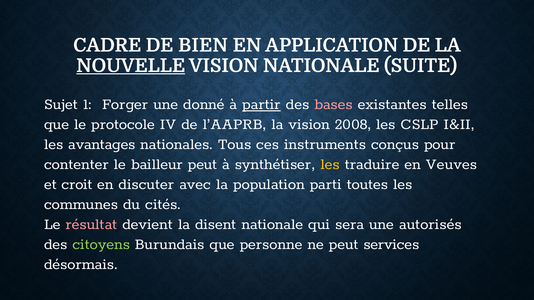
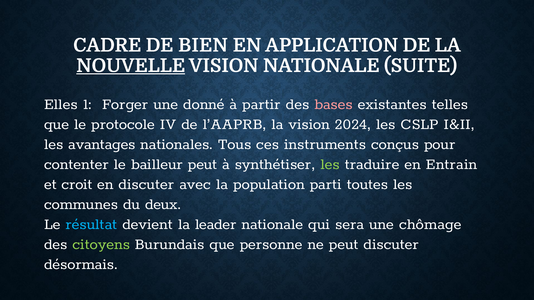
Sujet: Sujet -> Elles
partir underline: present -> none
2008: 2008 -> 2024
les at (330, 164) colour: yellow -> light green
Veuves: Veuves -> Entrain
cités: cités -> deux
résultat colour: pink -> light blue
disent: disent -> leader
autorisés: autorisés -> chômage
peut services: services -> discuter
